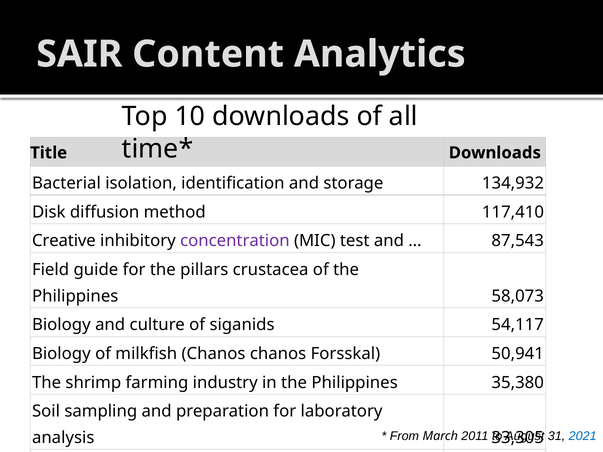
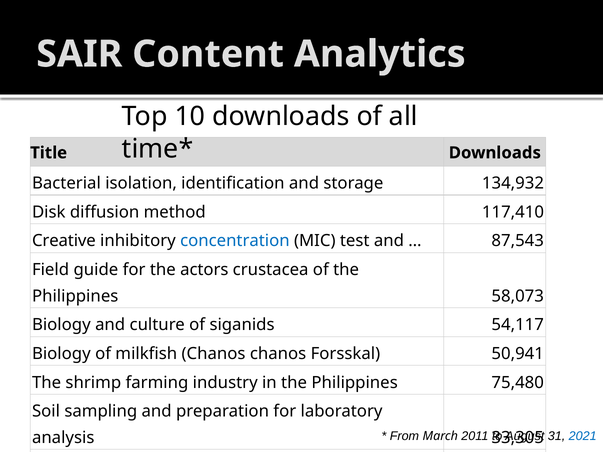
concentration colour: purple -> blue
pillars: pillars -> actors
35,380: 35,380 -> 75,480
